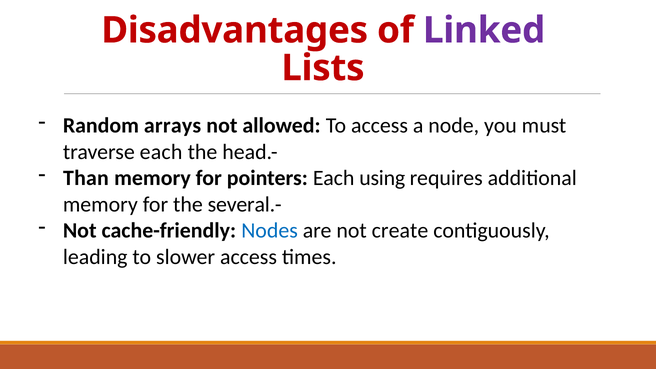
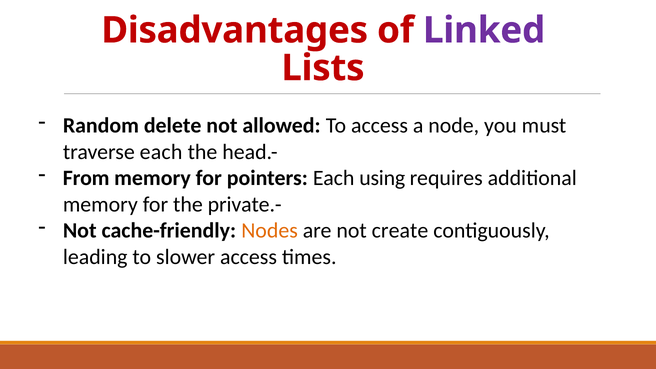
arrays: arrays -> delete
Than: Than -> From
several.-: several.- -> private.-
Nodes colour: blue -> orange
